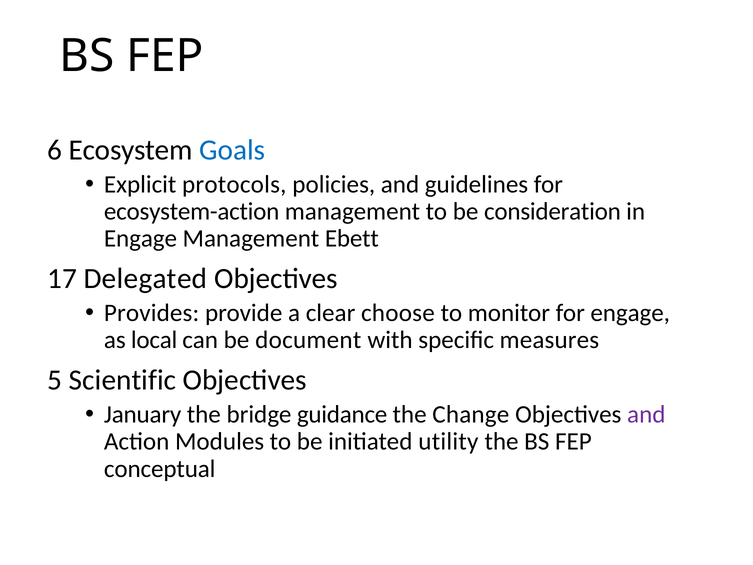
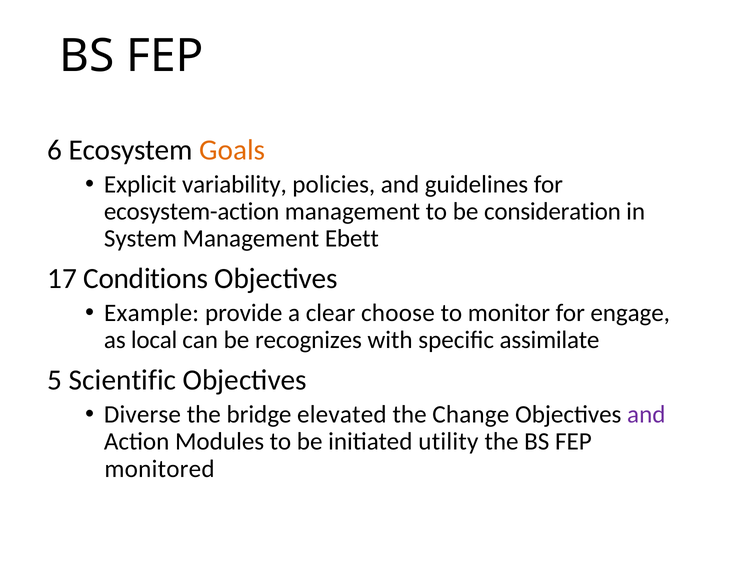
Goals colour: blue -> orange
protocols: protocols -> variability
Engage at (140, 239): Engage -> System
Delegated: Delegated -> Conditions
Provides: Provides -> Example
document: document -> recognizes
measures: measures -> assimilate
January: January -> Diverse
guidance: guidance -> elevated
conceptual: conceptual -> monitored
